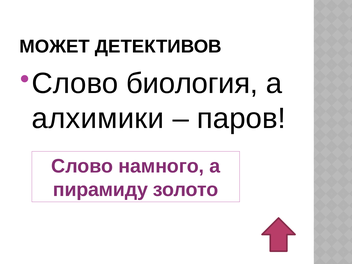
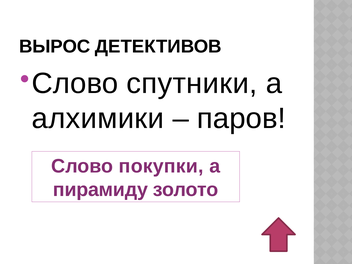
МОЖЕТ: МОЖЕТ -> ВЫРОС
биология: биология -> спутники
намного: намного -> покупки
